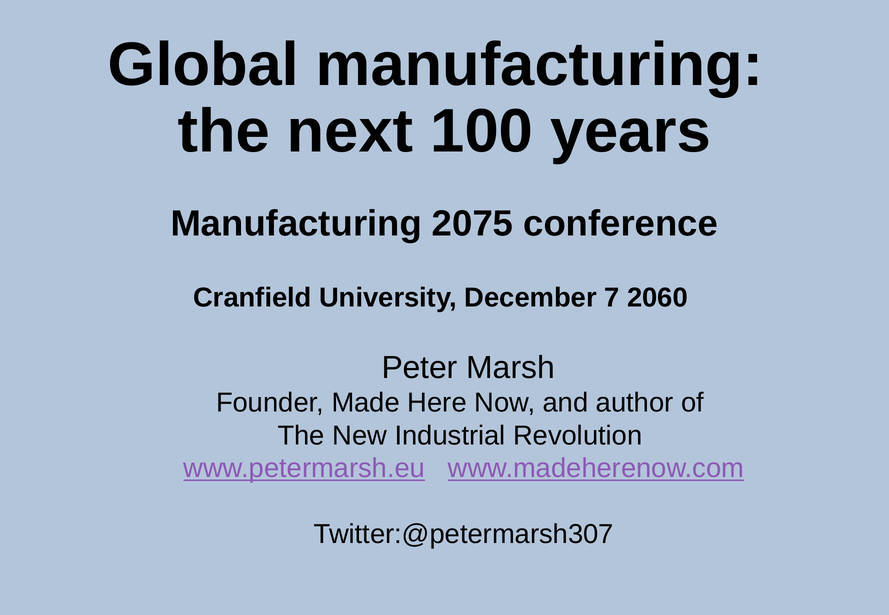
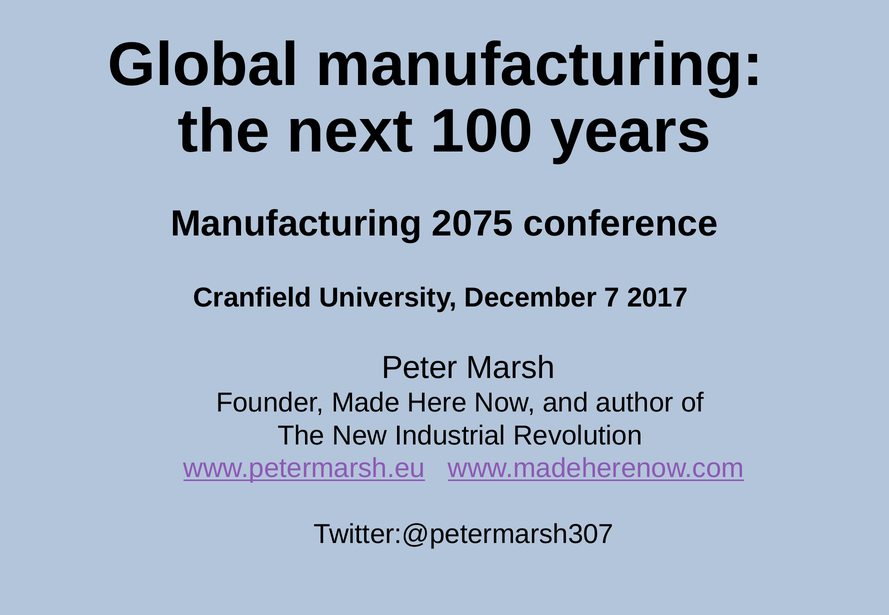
2060: 2060 -> 2017
